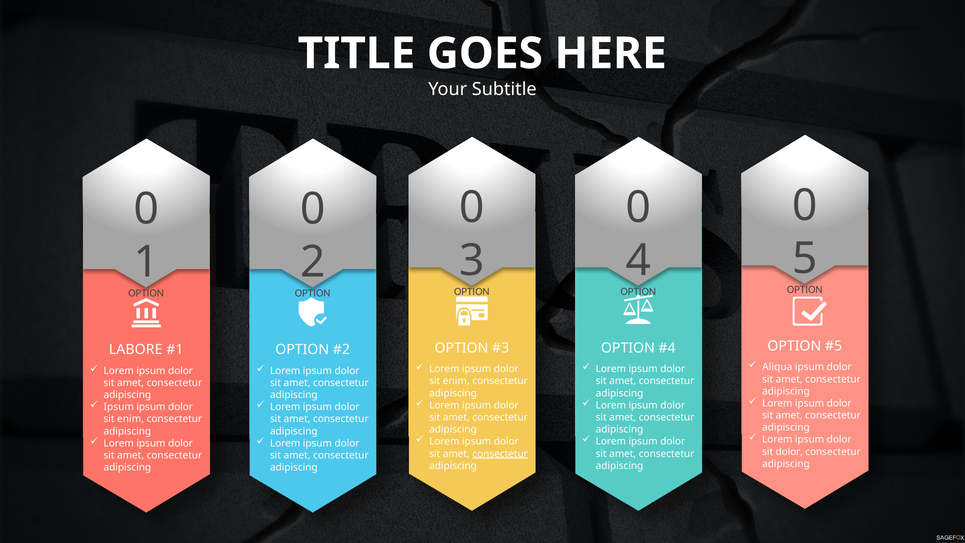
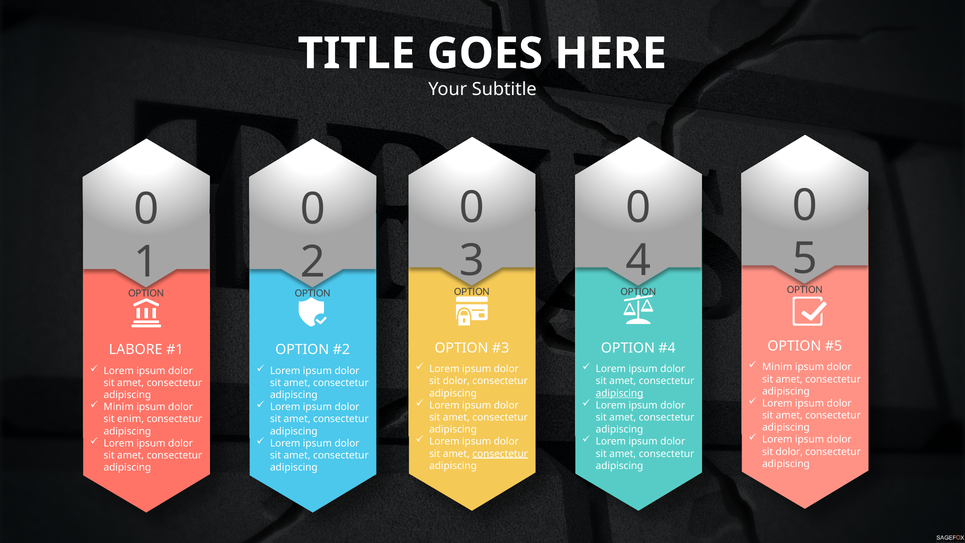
Aliqua at (777, 367): Aliqua -> Minim
enim at (456, 381): enim -> dolor
adipiscing at (620, 393) underline: none -> present
Ipsum at (119, 407): Ipsum -> Minim
